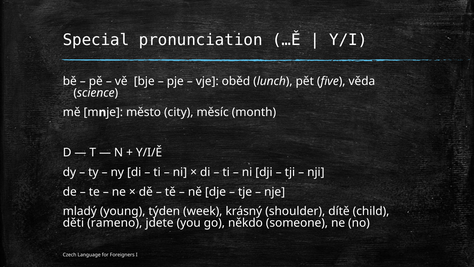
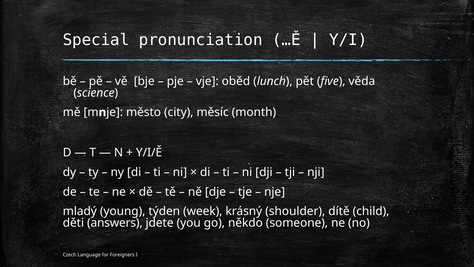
rameno: rameno -> answers
